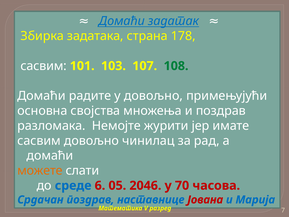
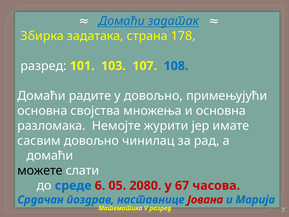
сасвим at (44, 66): сасвим -> разред
108 colour: green -> blue
и поздрав: поздрав -> основна
можете colour: orange -> black
2046: 2046 -> 2080
70: 70 -> 67
